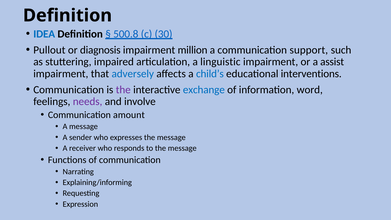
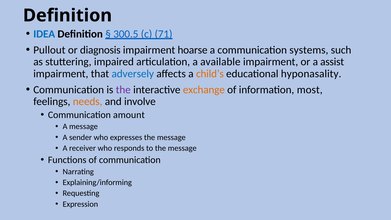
500.8: 500.8 -> 300.5
30: 30 -> 71
million: million -> hoarse
support: support -> systems
linguistic: linguistic -> available
child’s colour: blue -> orange
interventions: interventions -> hyponasality
exchange colour: blue -> orange
word: word -> most
needs colour: purple -> orange
